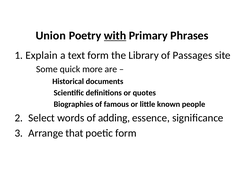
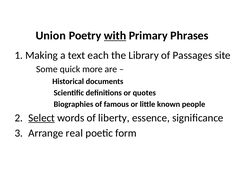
Explain: Explain -> Making
text form: form -> each
Select underline: none -> present
adding: adding -> liberty
that: that -> real
